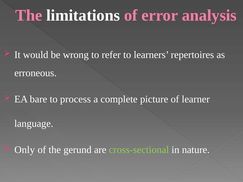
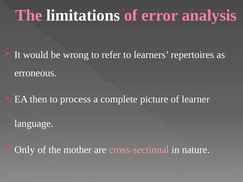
bare: bare -> then
gerund: gerund -> mother
cross-sectional colour: light green -> pink
